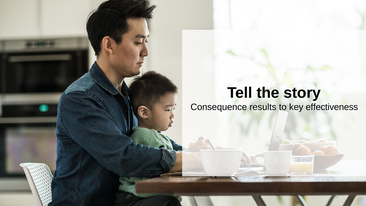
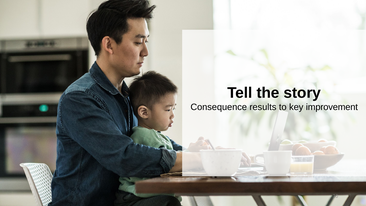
effectiveness: effectiveness -> improvement
